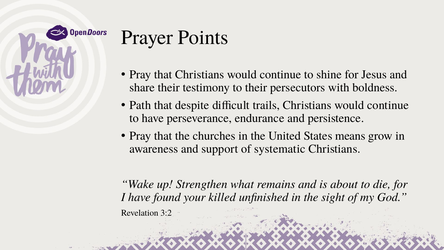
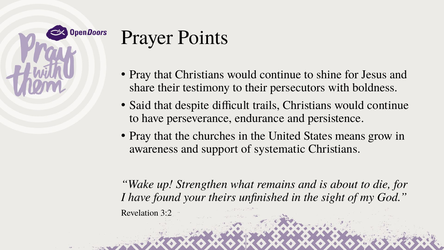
Path: Path -> Said
killed: killed -> theirs
